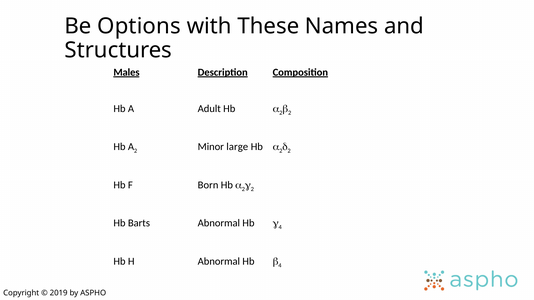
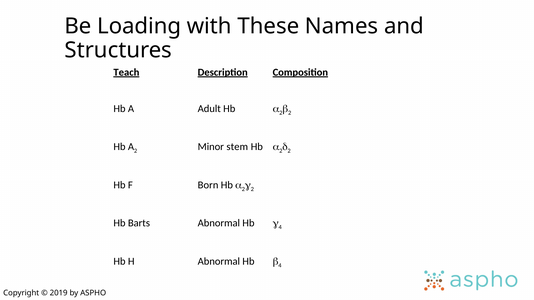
Options: Options -> Loading
Males: Males -> Teach
large: large -> stem
